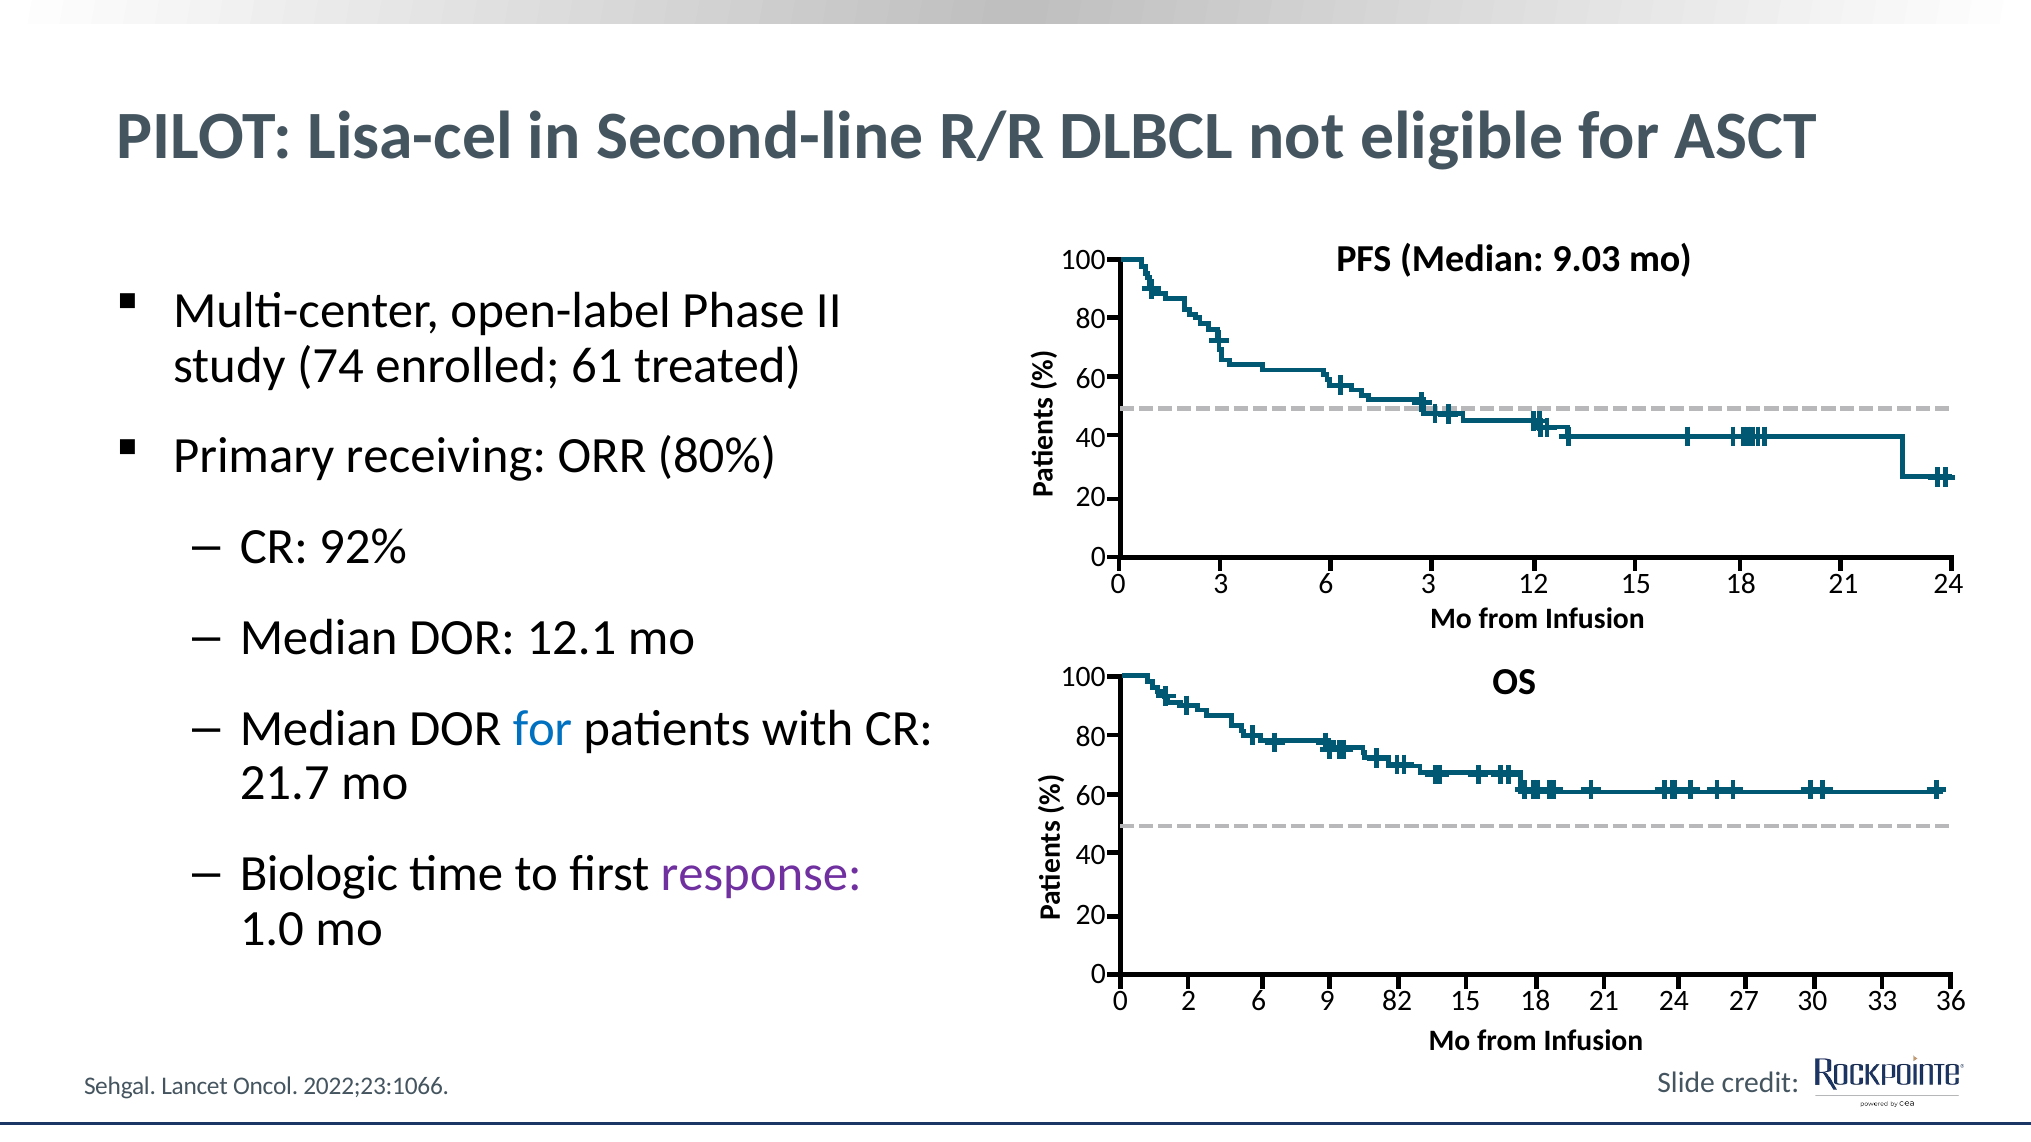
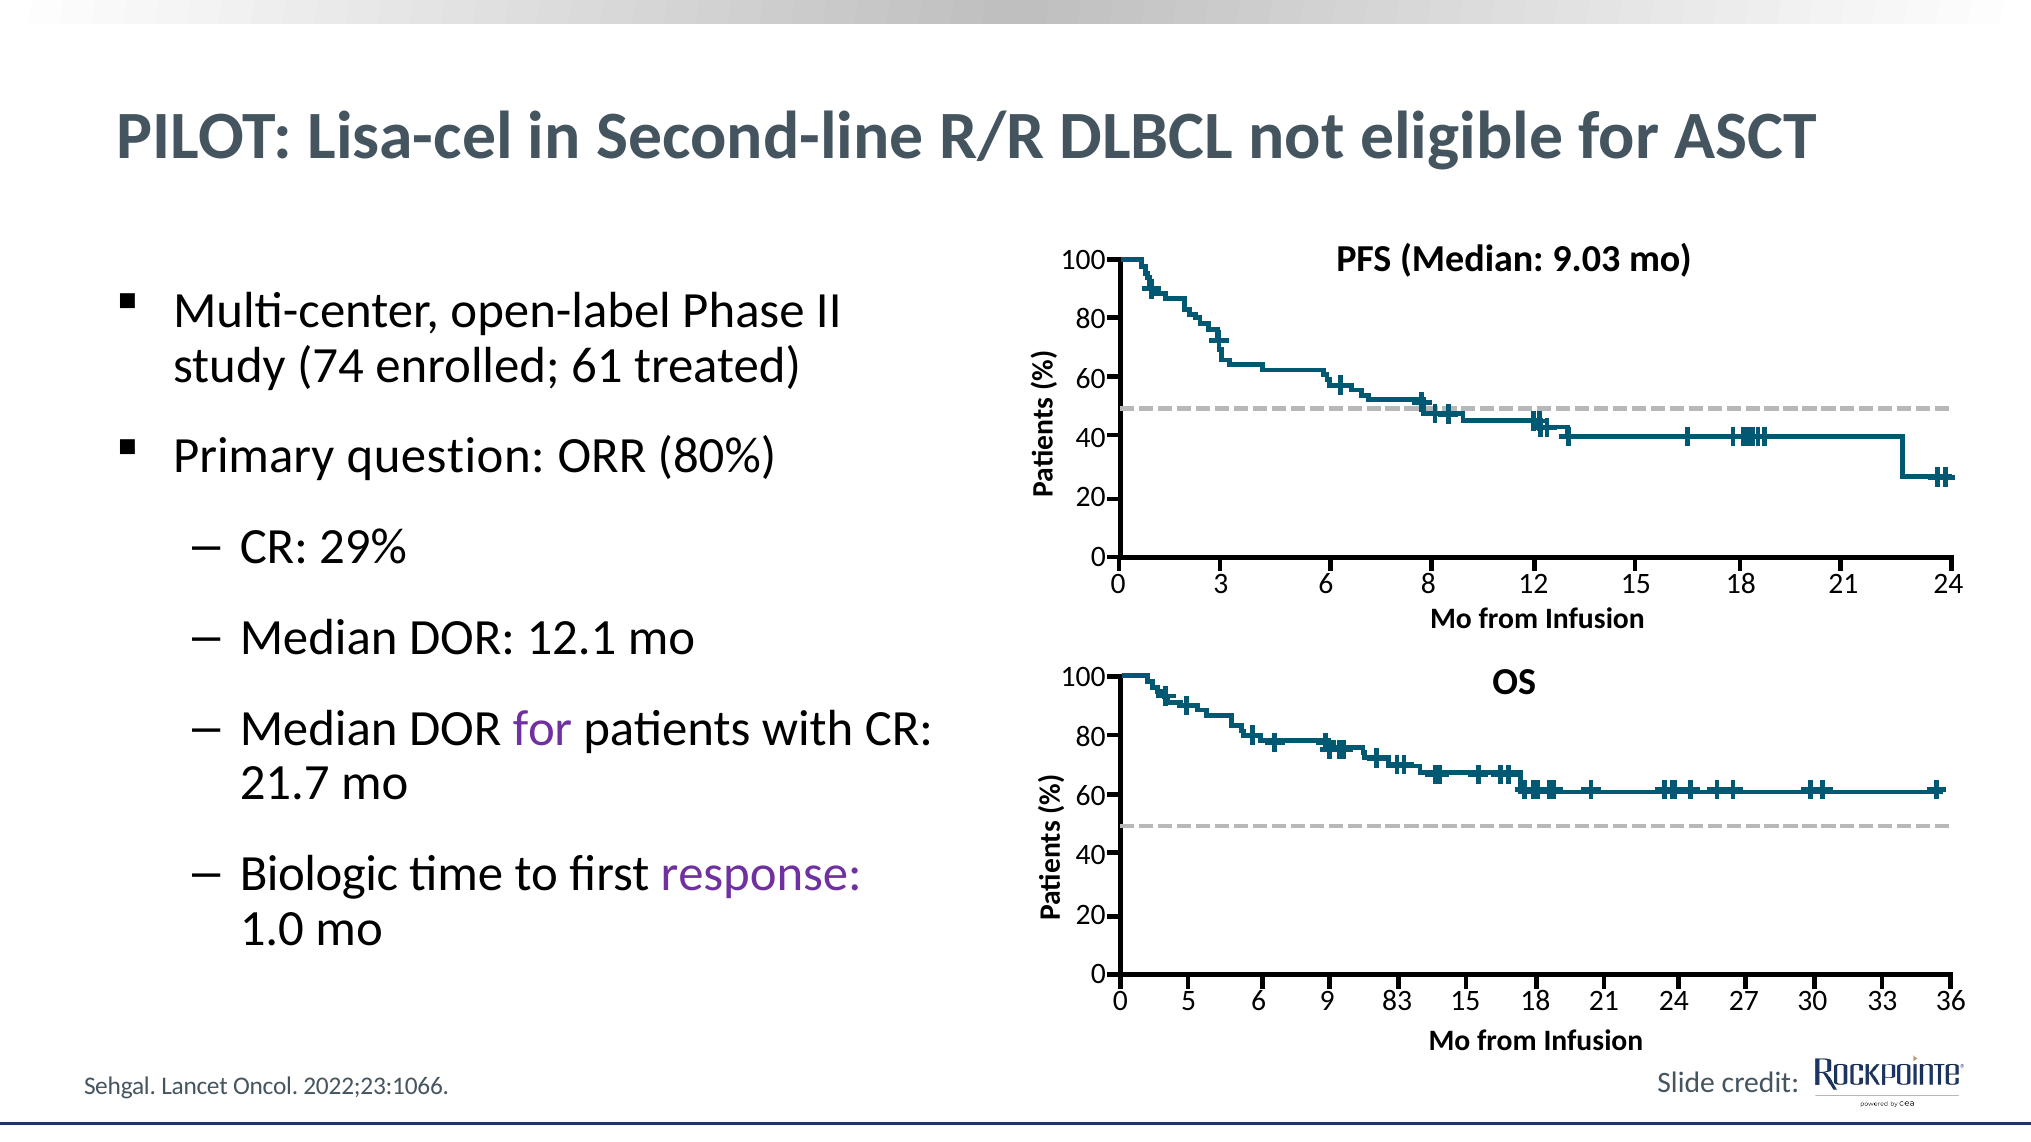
receiving: receiving -> question
92%: 92% -> 29%
6 3: 3 -> 8
for at (542, 729) colour: blue -> purple
2: 2 -> 5
82: 82 -> 83
